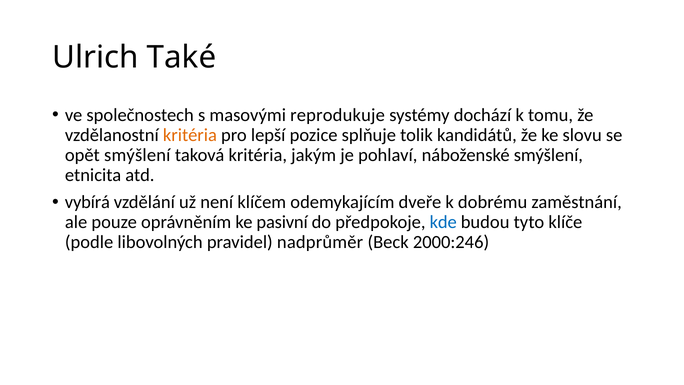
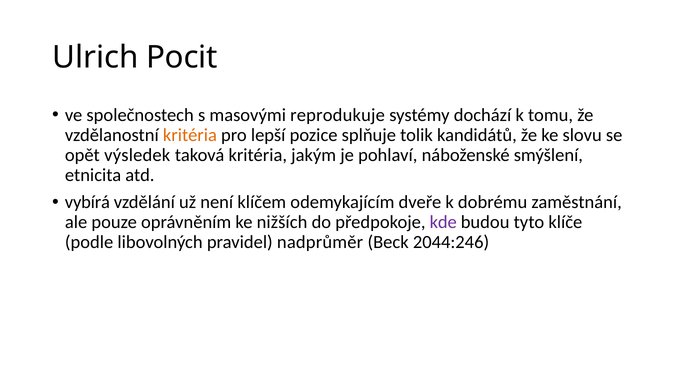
Také: Také -> Pocit
opět smýšlení: smýšlení -> výsledek
pasivní: pasivní -> nižších
kde colour: blue -> purple
2000:246: 2000:246 -> 2044:246
